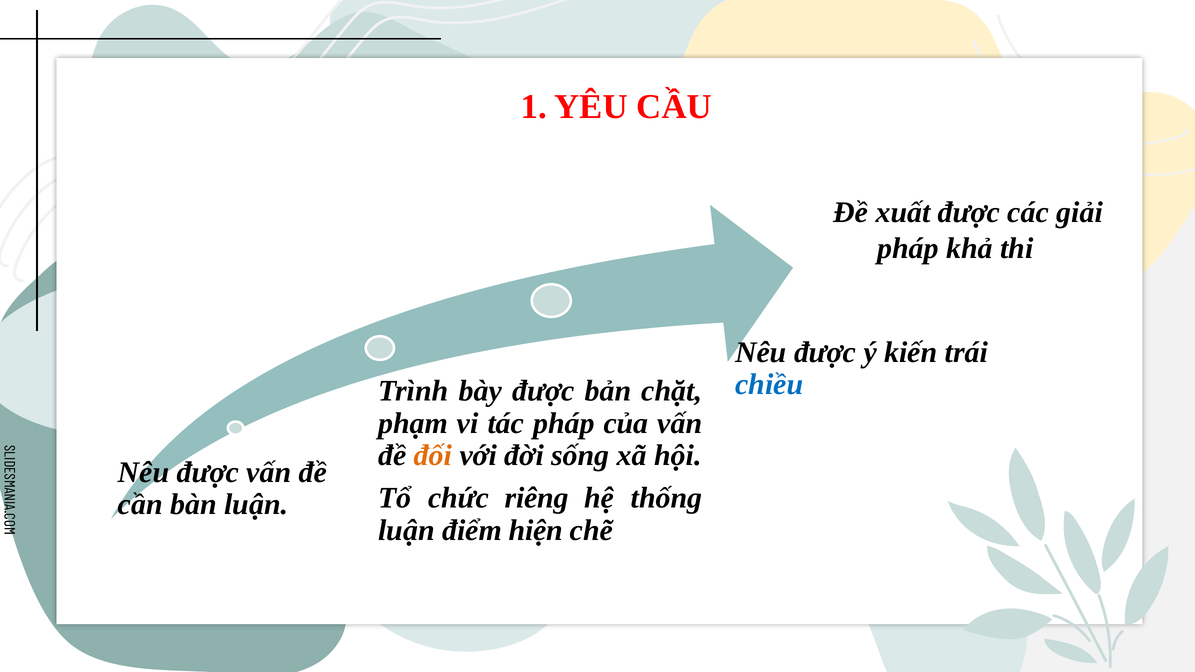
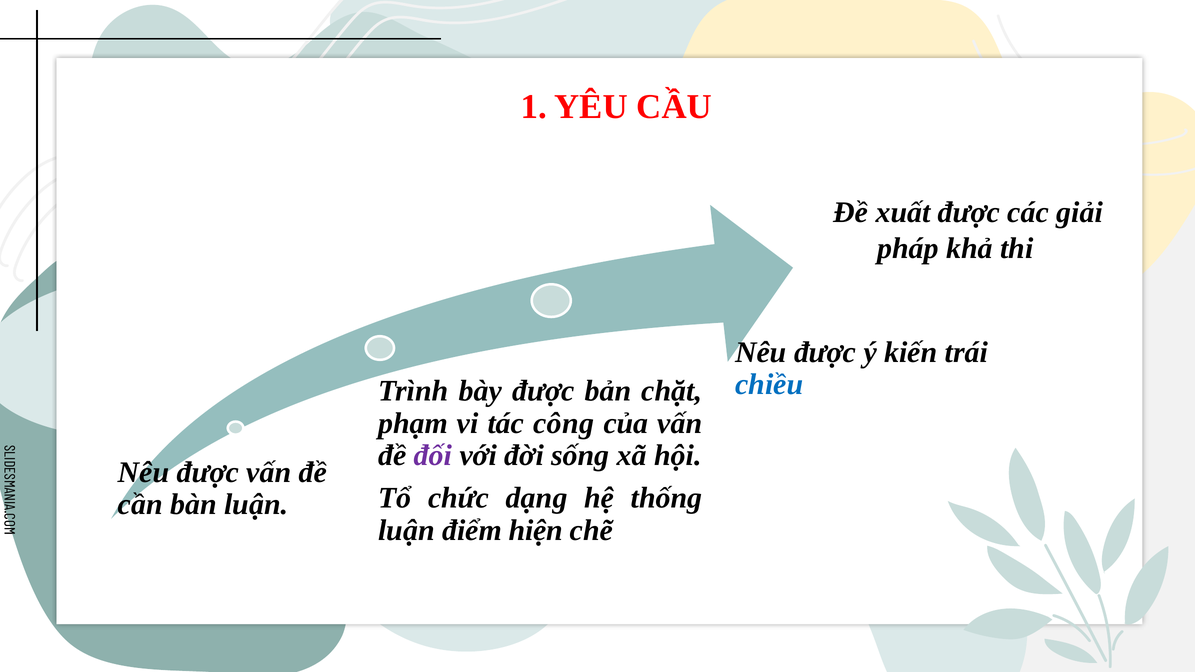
tác pháp: pháp -> công
đối colour: orange -> purple
riêng: riêng -> dạng
